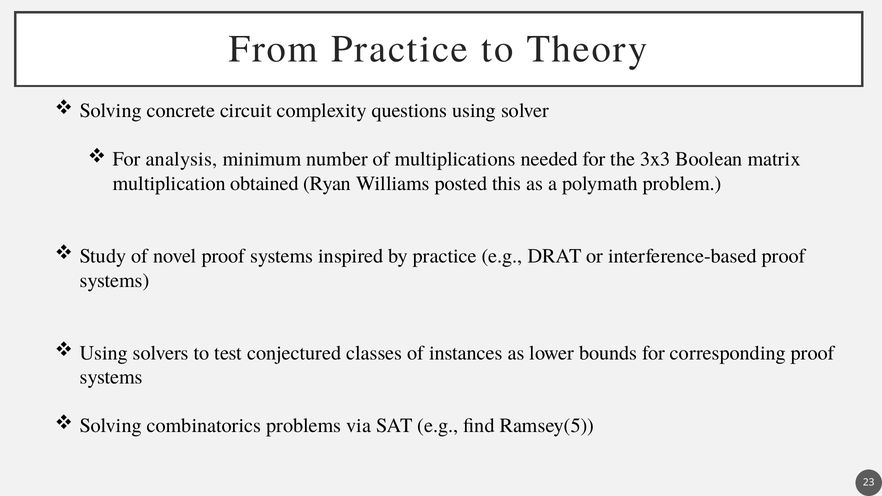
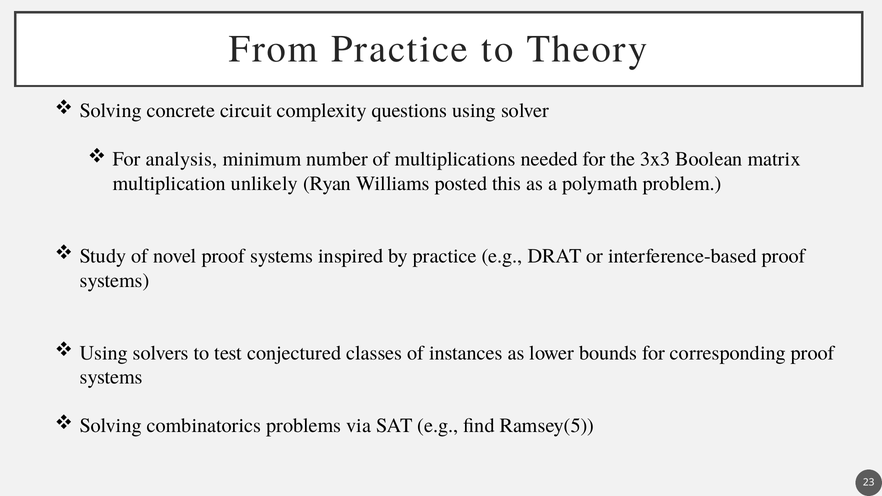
obtained: obtained -> unlikely
